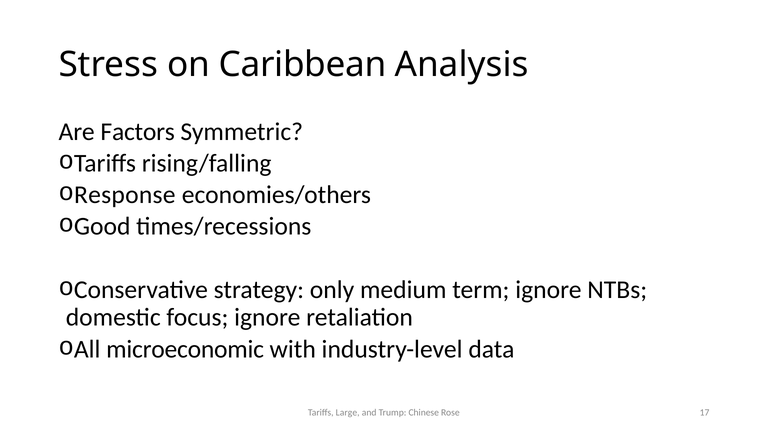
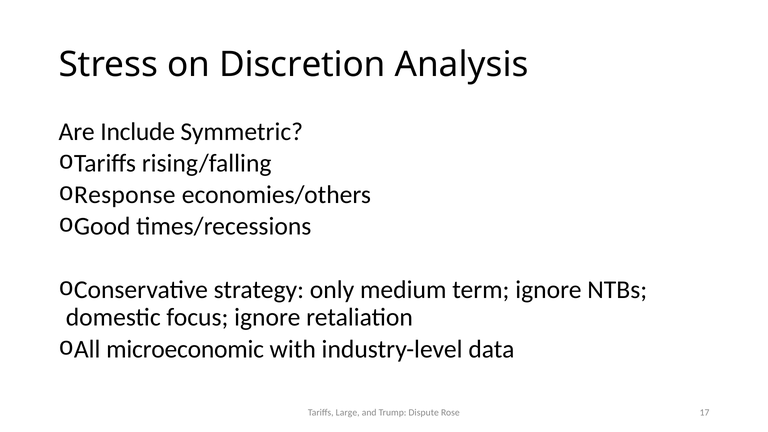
Caribbean: Caribbean -> Discretion
Factors: Factors -> Include
Chinese: Chinese -> Dispute
